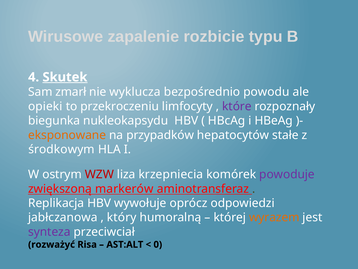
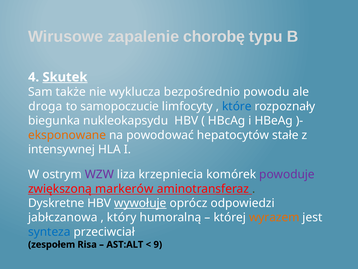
rozbicie: rozbicie -> chorobę
zmarł: zmarł -> także
opieki: opieki -> droga
przekroczeniu: przekroczeniu -> samopoczucie
które colour: purple -> blue
przypadków: przypadków -> powodować
środkowym: środkowym -> intensywnej
WZW colour: red -> purple
Replikacja: Replikacja -> Dyskretne
wywołuje underline: none -> present
synteza colour: purple -> blue
rozważyć: rozważyć -> zespołem
0: 0 -> 9
